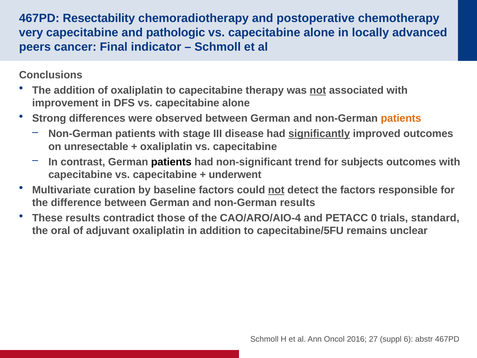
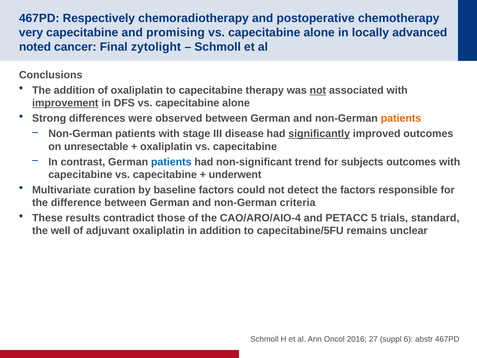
Resectability: Resectability -> Respectively
pathologic: pathologic -> promising
peers: peers -> noted
indicator: indicator -> zytolight
improvement underline: none -> present
patients at (171, 162) colour: black -> blue
not at (276, 190) underline: present -> none
non-German results: results -> criteria
0: 0 -> 5
oral: oral -> well
